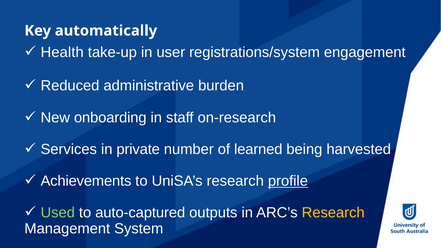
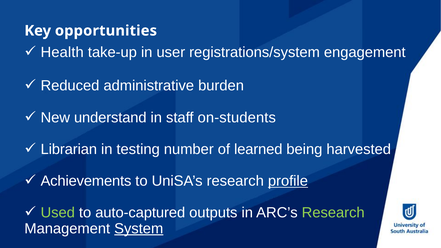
automatically: automatically -> opportunities
onboarding: onboarding -> understand
on-research: on-research -> on-students
Services: Services -> Librarian
private: private -> testing
Research at (333, 213) colour: yellow -> light green
System underline: none -> present
